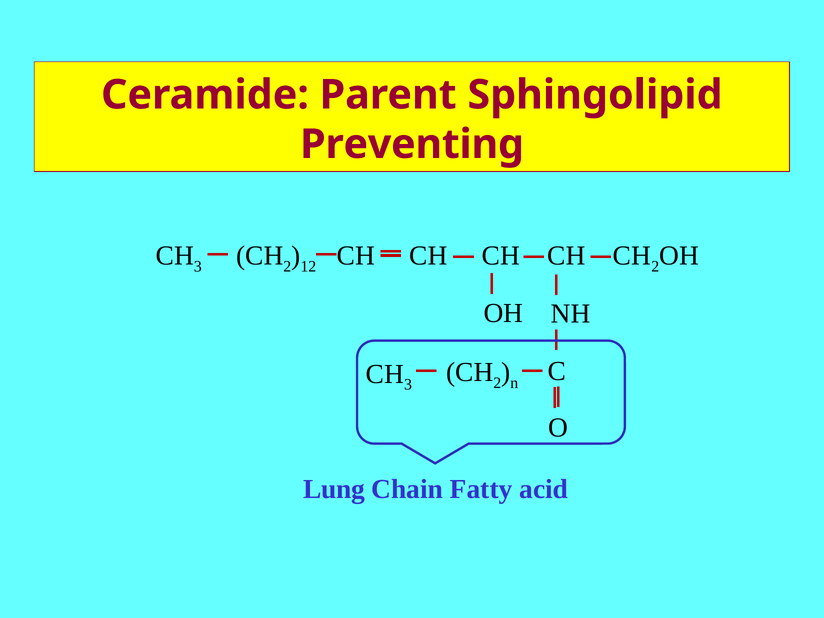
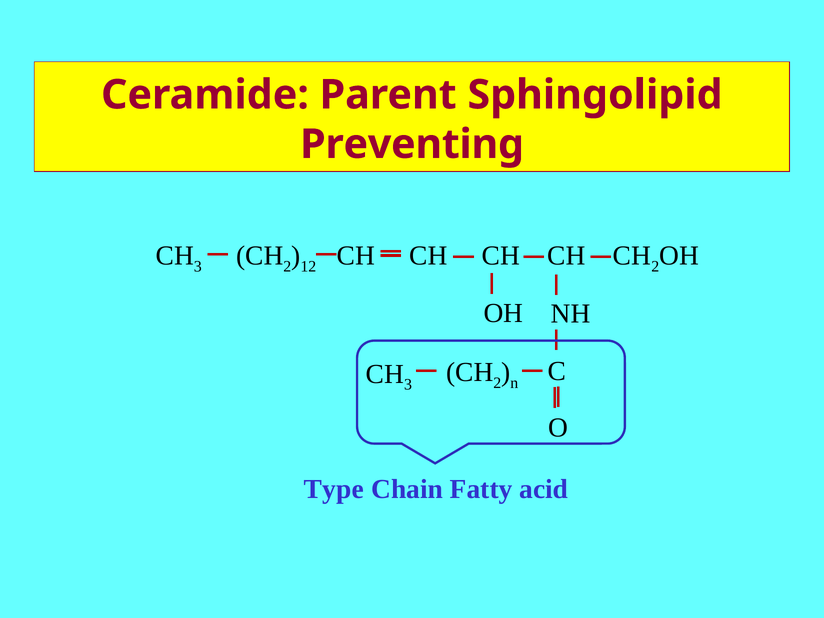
Lung: Lung -> Type
